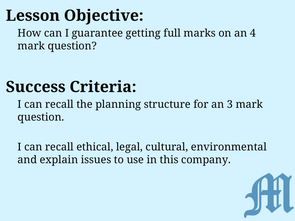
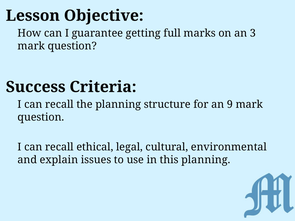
4: 4 -> 3
3: 3 -> 9
this company: company -> planning
